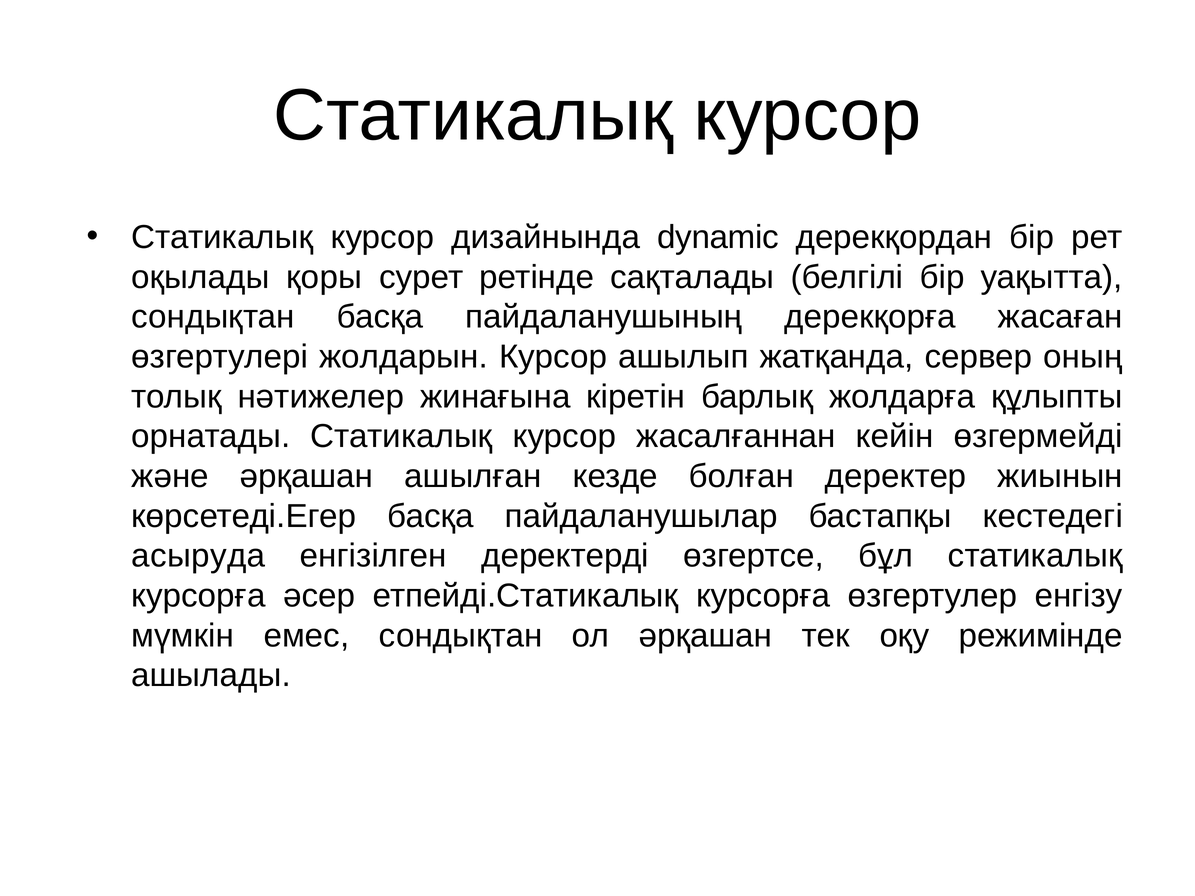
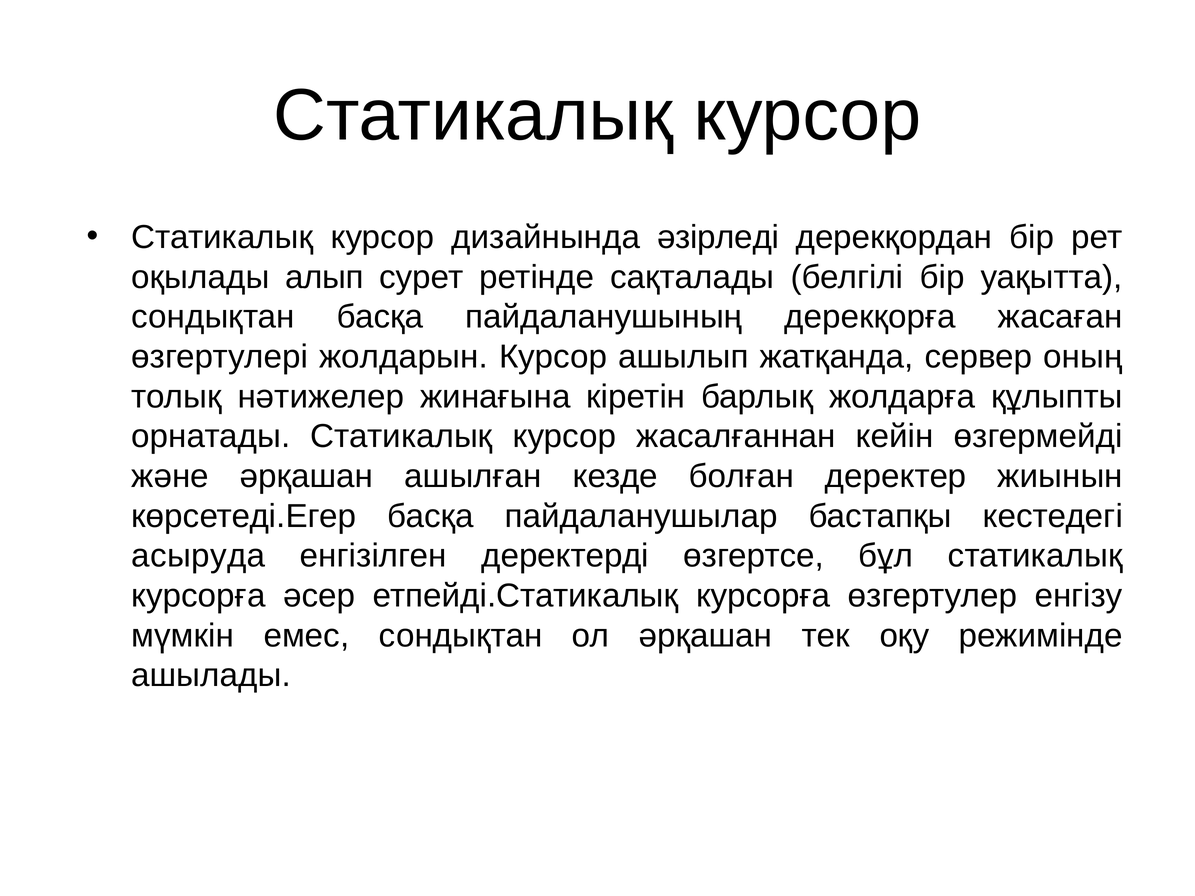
dynamic: dynamic -> әзірледі
қоры: қоры -> алып
